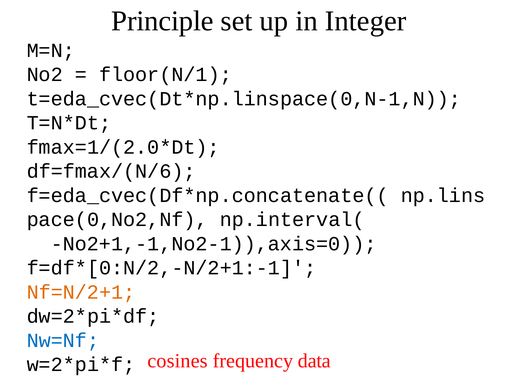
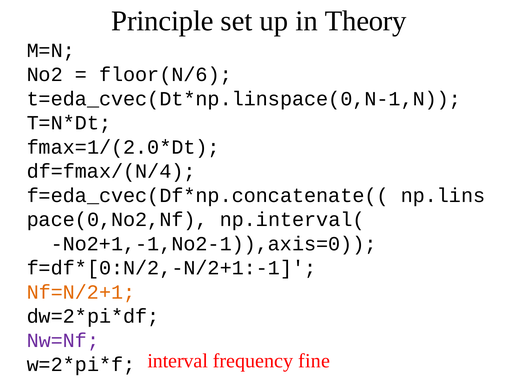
Integer: Integer -> Theory
floor(N/1: floor(N/1 -> floor(N/6
df=fmax/(N/6: df=fmax/(N/6 -> df=fmax/(N/4
Nw=Nf colour: blue -> purple
cosines: cosines -> interval
data: data -> fine
